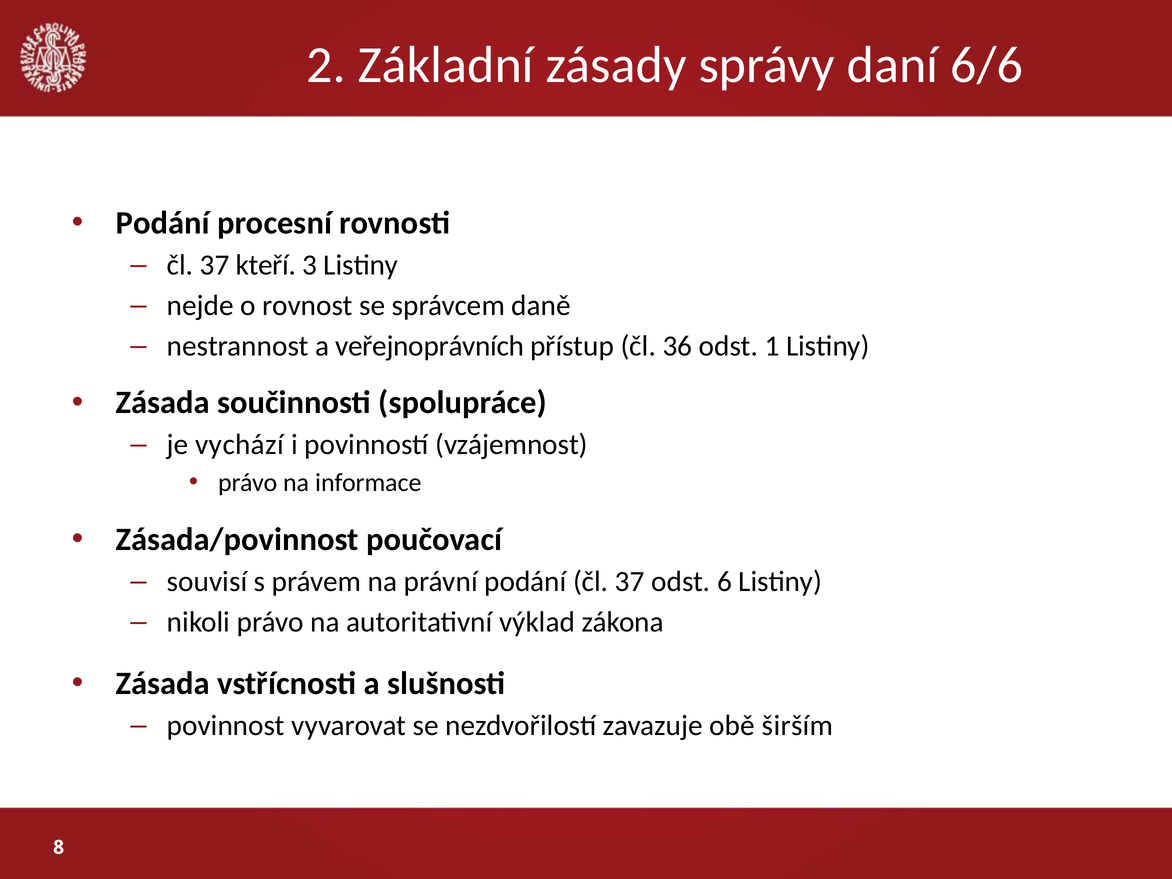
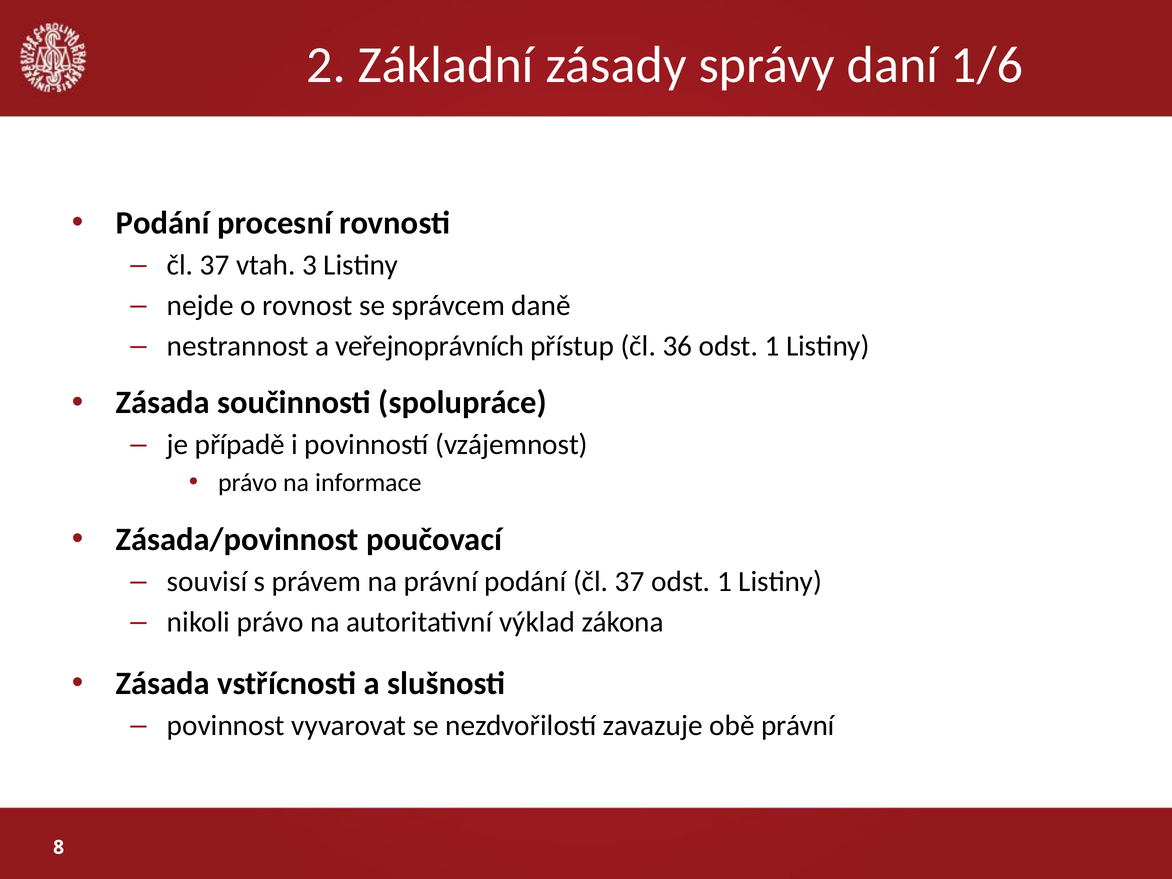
6/6: 6/6 -> 1/6
kteří: kteří -> vtah
vychází: vychází -> případě
37 odst 6: 6 -> 1
obě širším: širším -> právní
